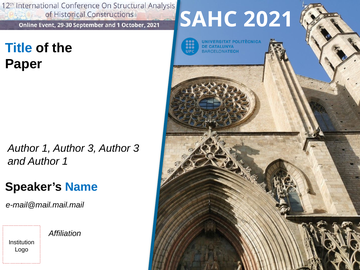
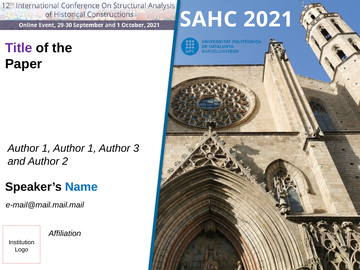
Title colour: blue -> purple
1 Author 3: 3 -> 1
and Author 1: 1 -> 2
